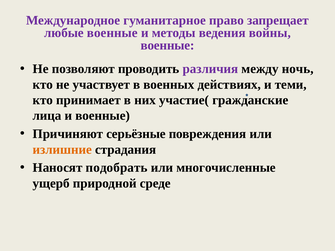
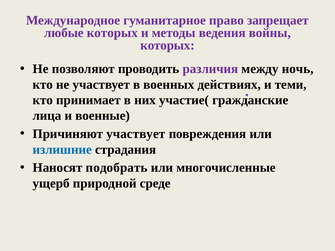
любые военные: военные -> которых
военные at (168, 45): военные -> которых
Причиняют серьёзные: серьёзные -> участвует
излишние colour: orange -> blue
